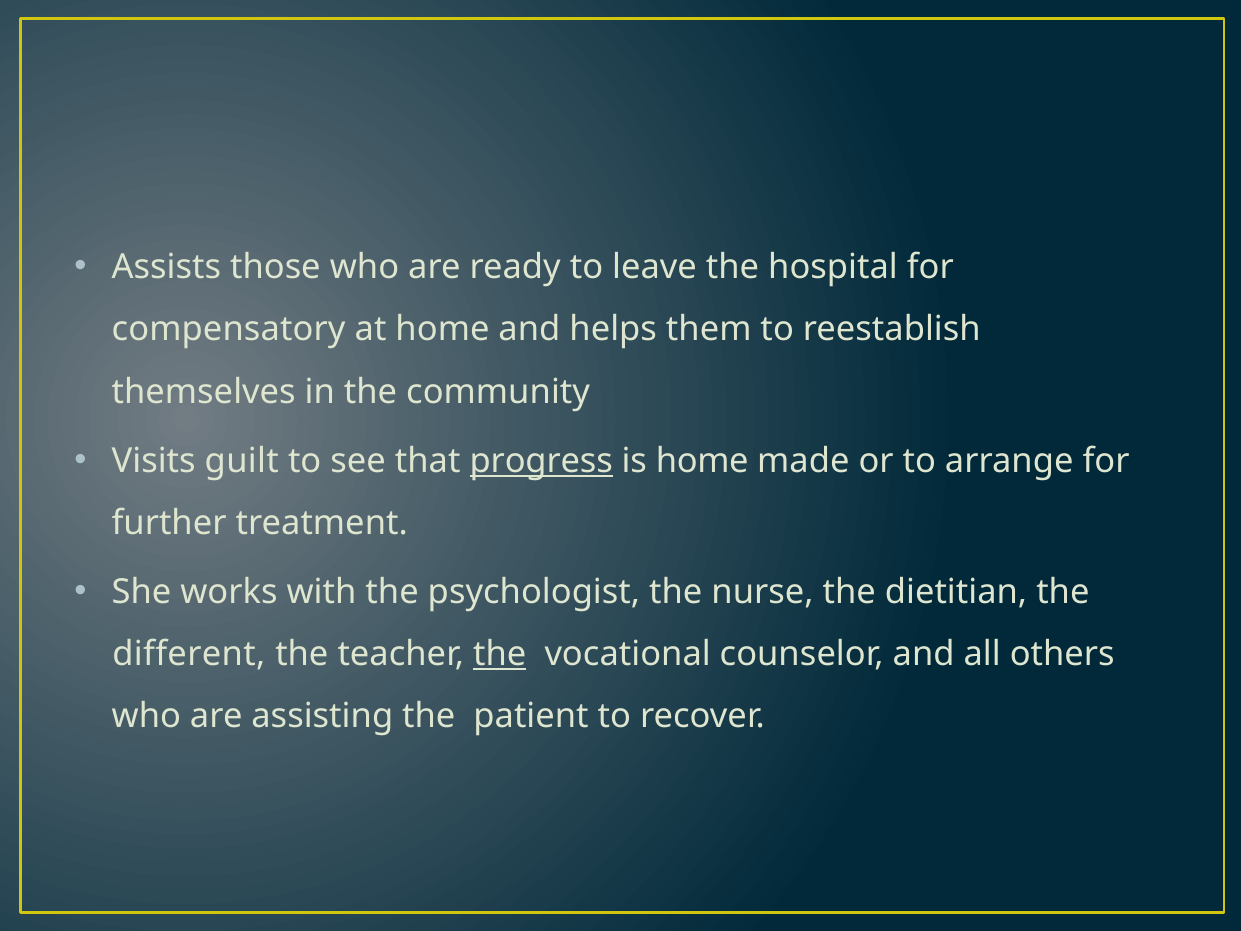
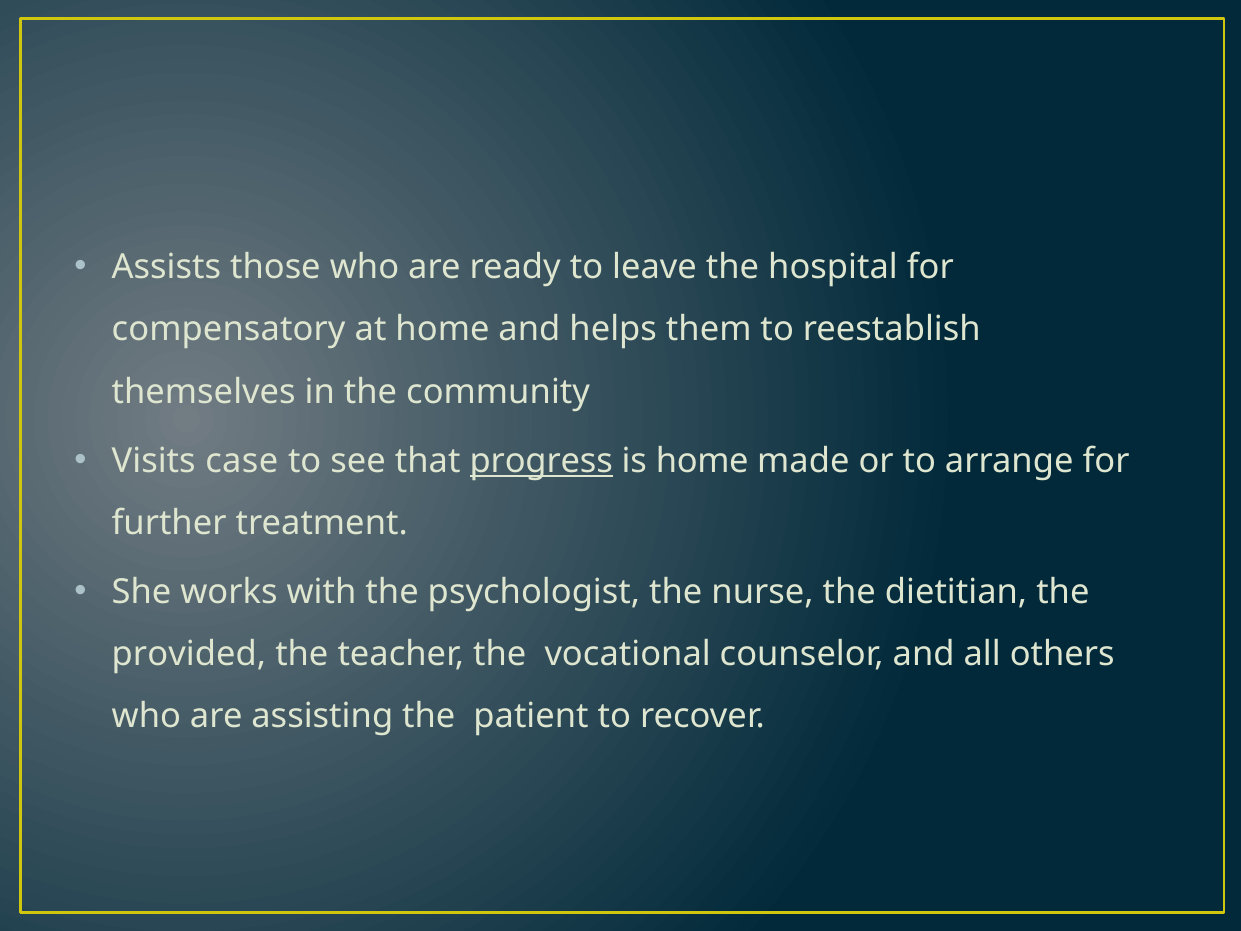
guilt: guilt -> case
different: different -> provided
the at (500, 654) underline: present -> none
